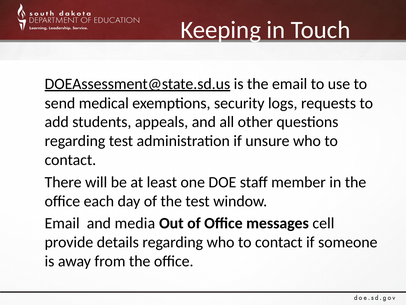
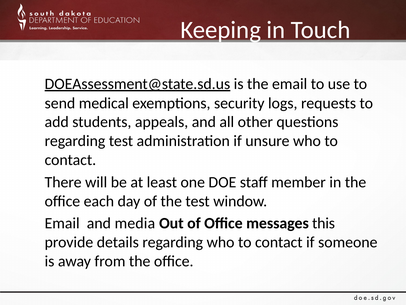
cell: cell -> this
